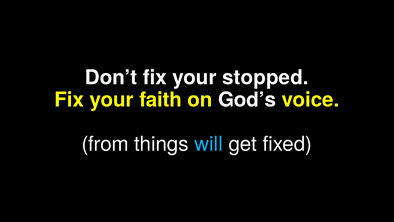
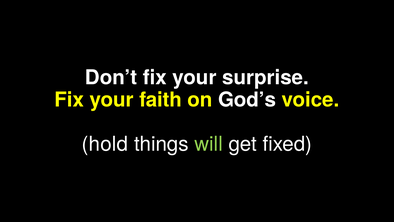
stopped: stopped -> surprise
from: from -> hold
will colour: light blue -> light green
